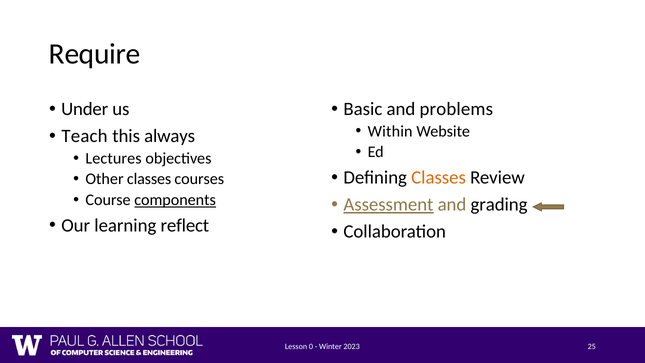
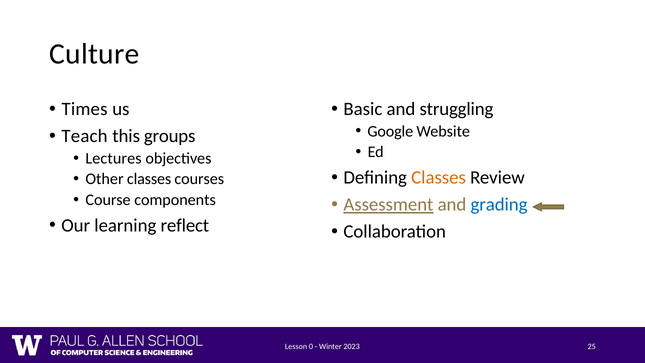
Require: Require -> Culture
Under: Under -> Times
problems: problems -> struggling
Within: Within -> Google
always: always -> groups
components underline: present -> none
grading colour: black -> blue
